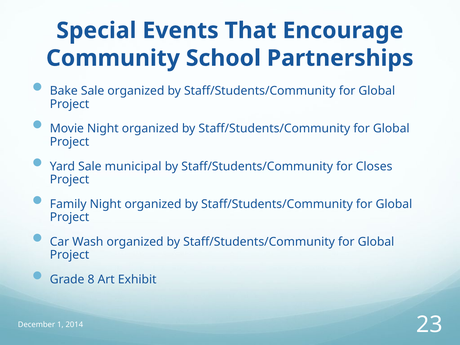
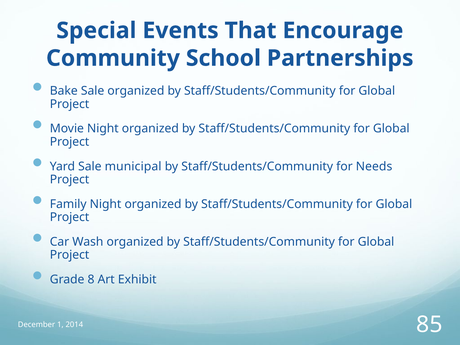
Closes: Closes -> Needs
23: 23 -> 85
